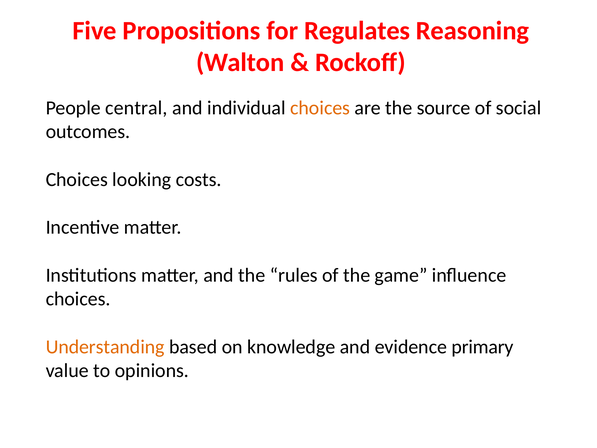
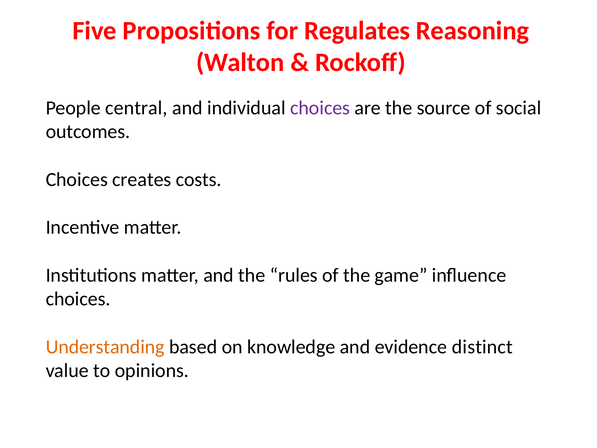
choices at (320, 108) colour: orange -> purple
looking: looking -> creates
primary: primary -> distinct
